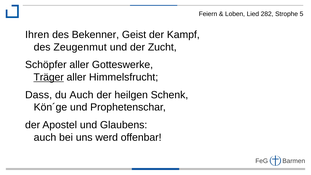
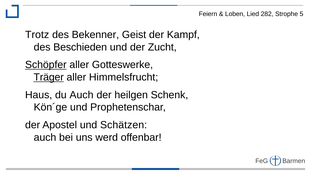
Ihren: Ihren -> Trotz
Zeugenmut: Zeugenmut -> Beschieden
Schöpfer underline: none -> present
Dass: Dass -> Haus
Glaubens: Glaubens -> Schätzen
